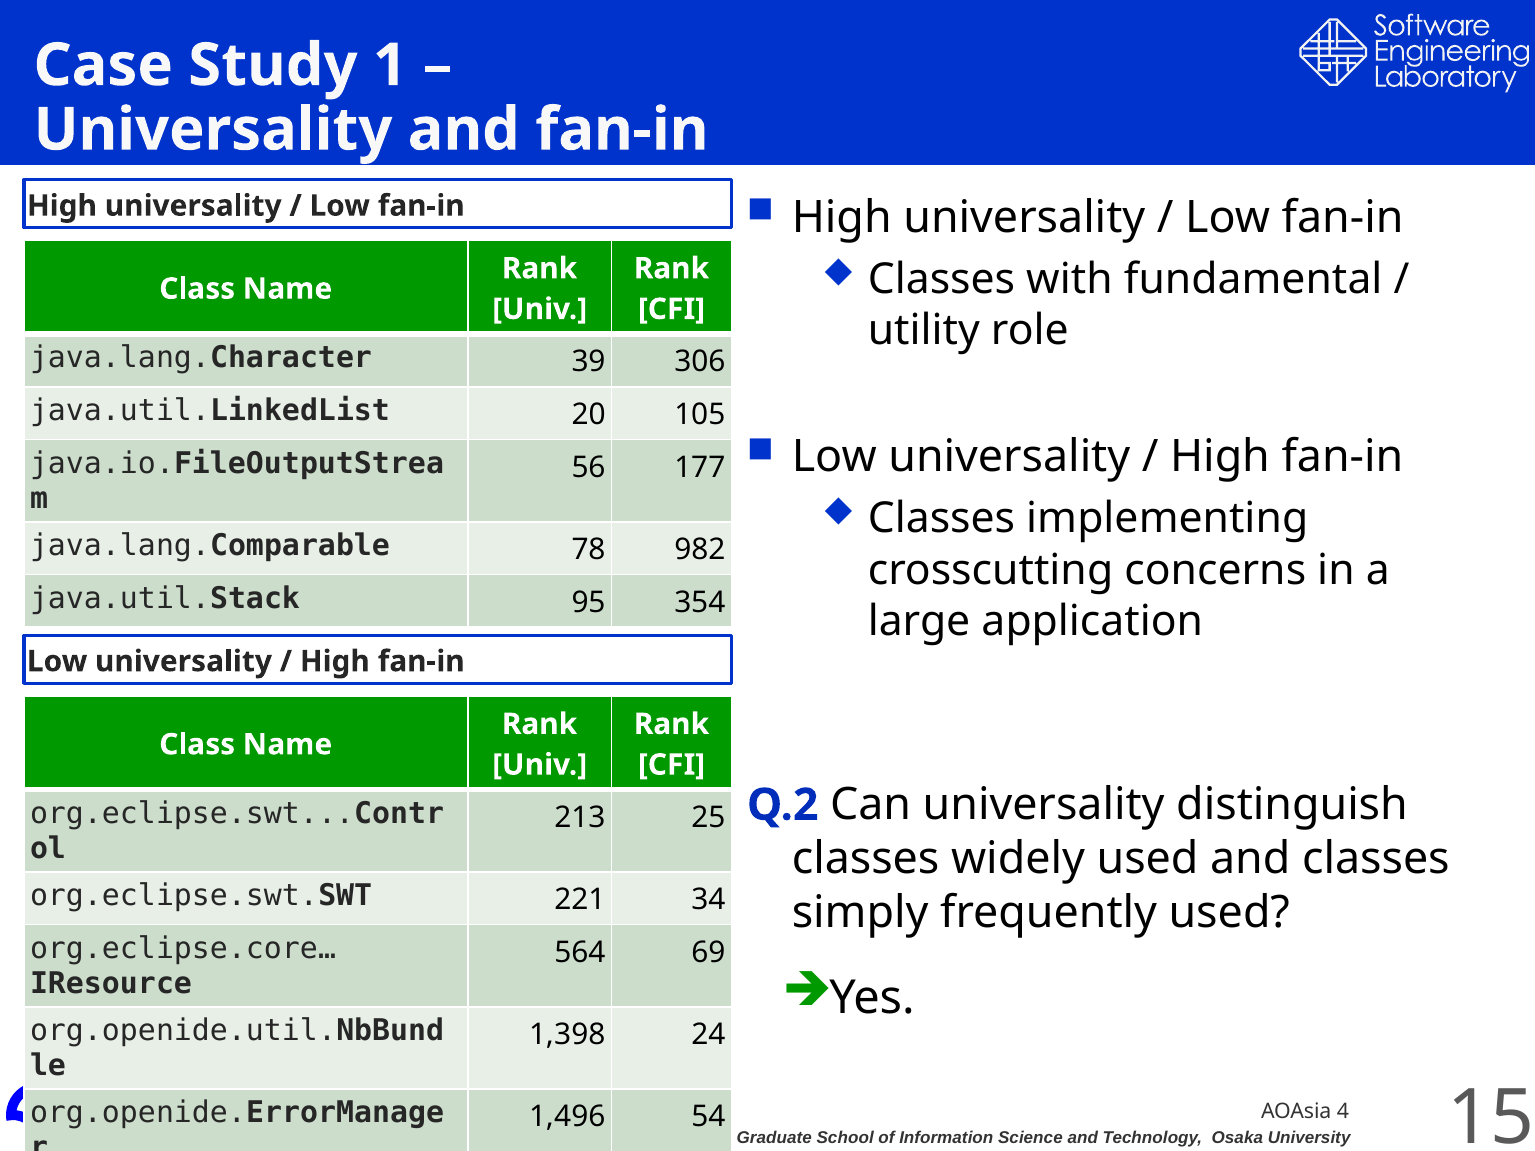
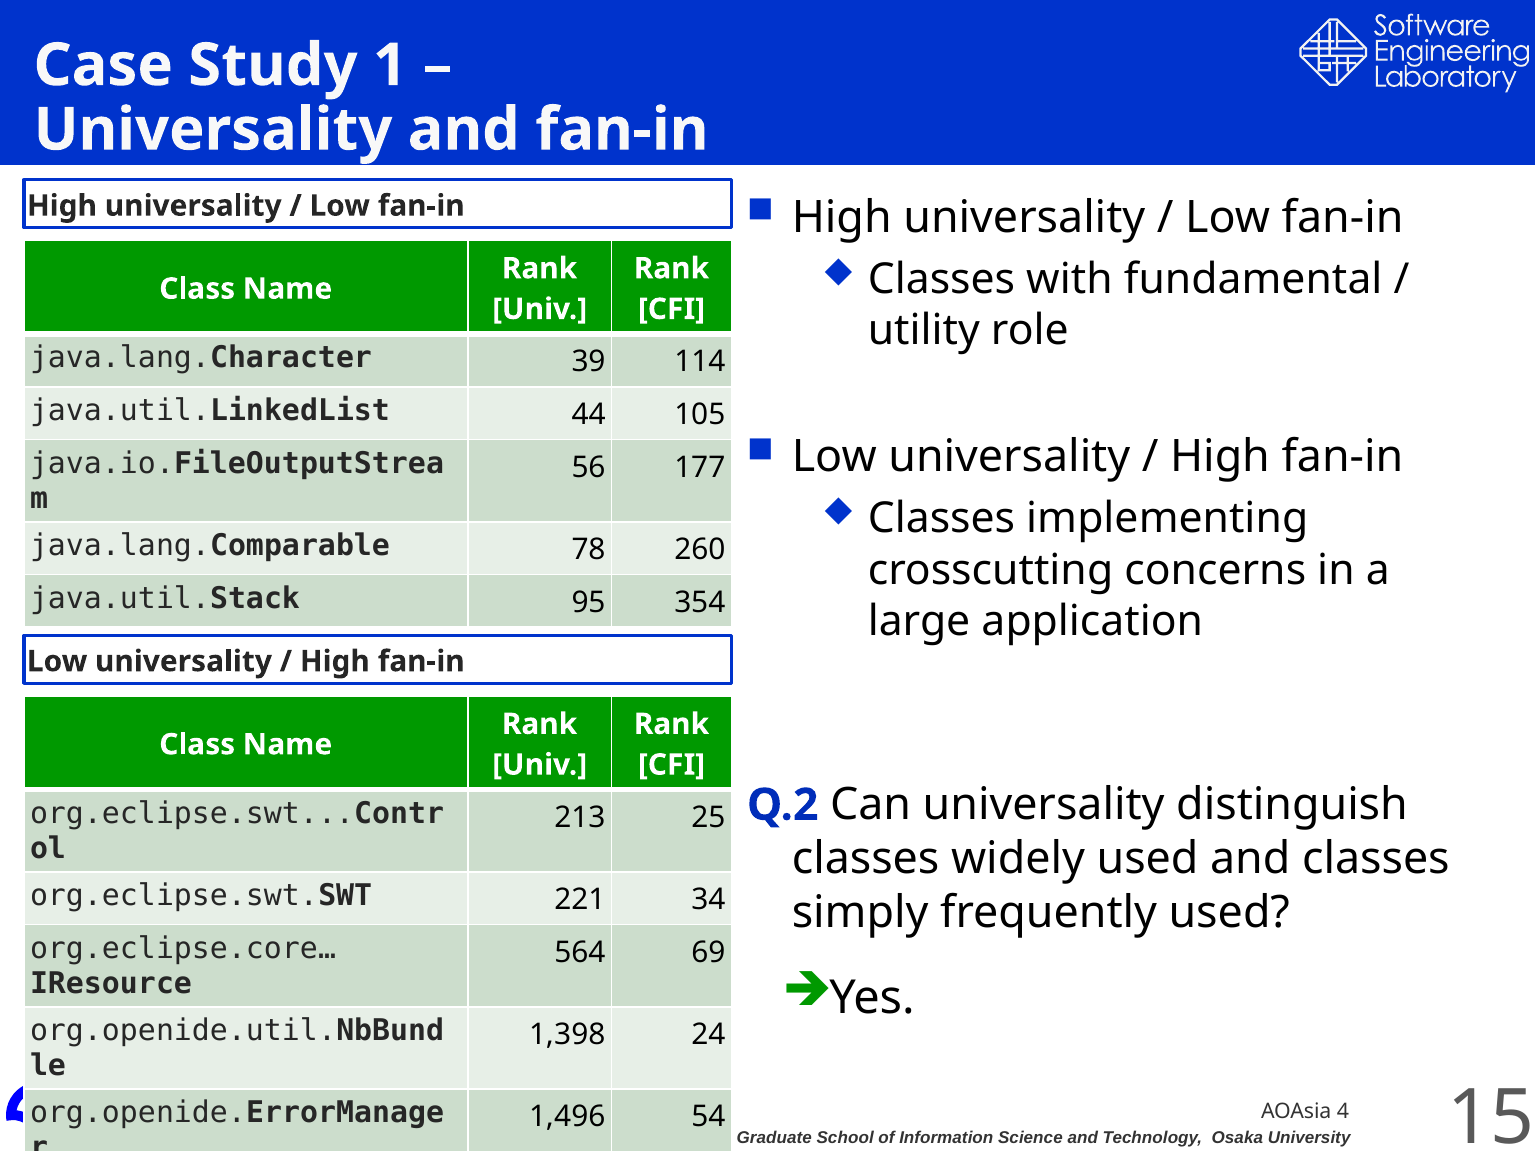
306: 306 -> 114
20: 20 -> 44
982: 982 -> 260
